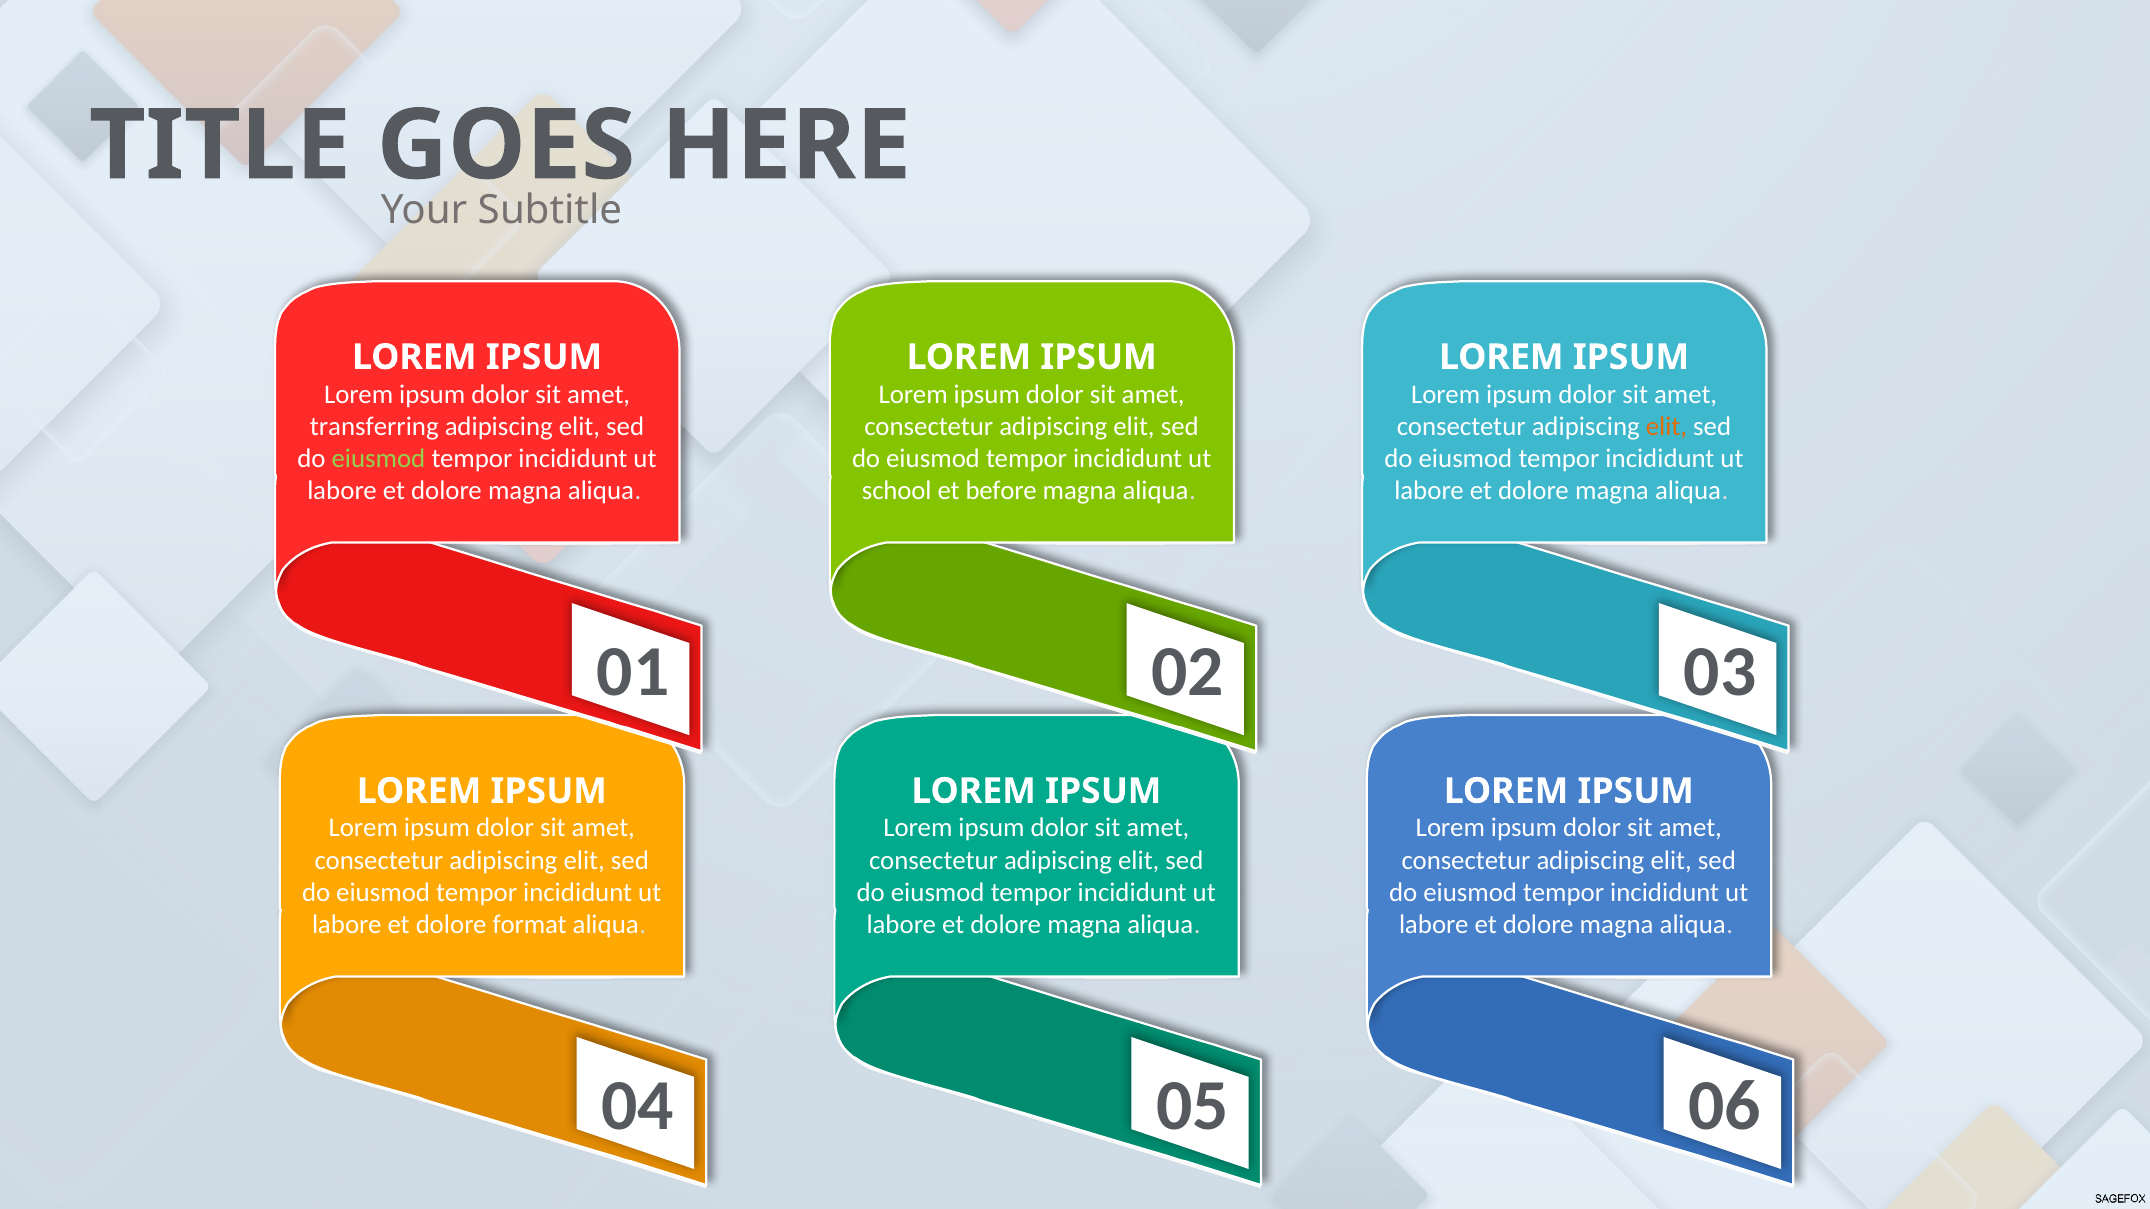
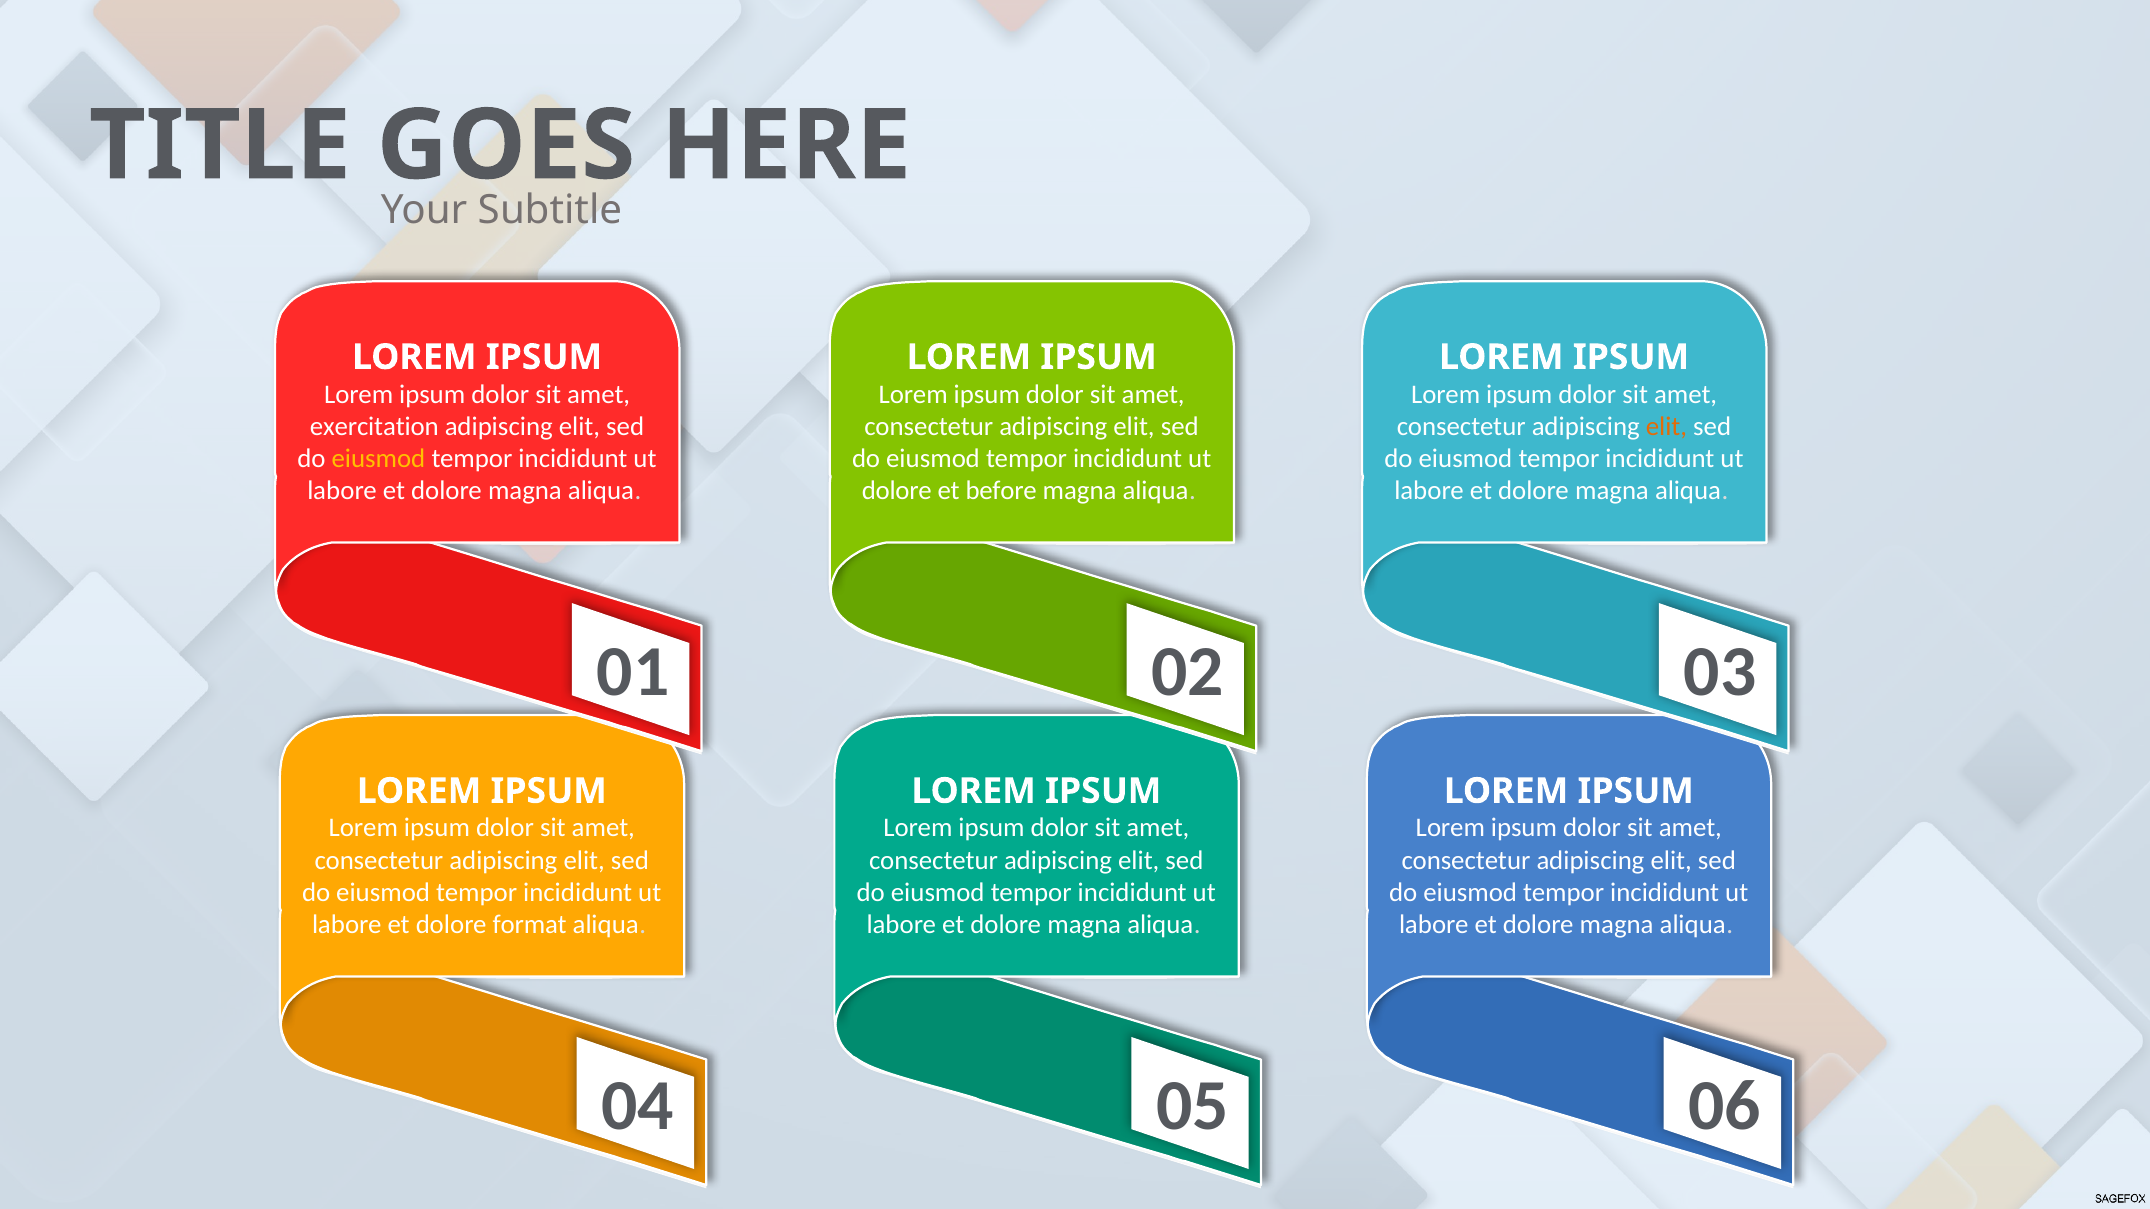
transferring: transferring -> exercitation
eiusmod at (378, 459) colour: light green -> yellow
school at (897, 491): school -> dolore
